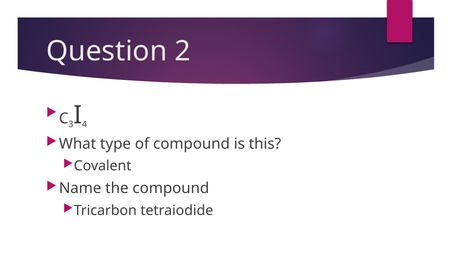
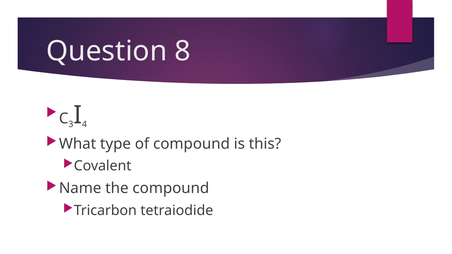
2: 2 -> 8
